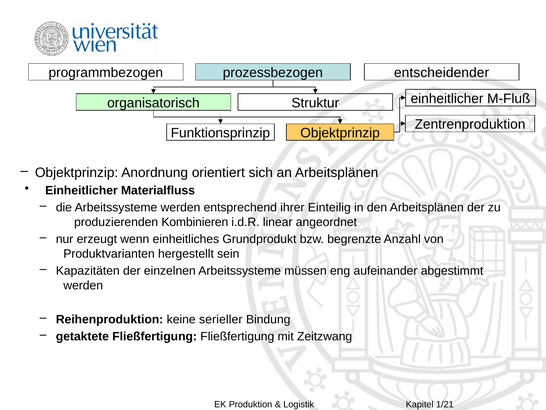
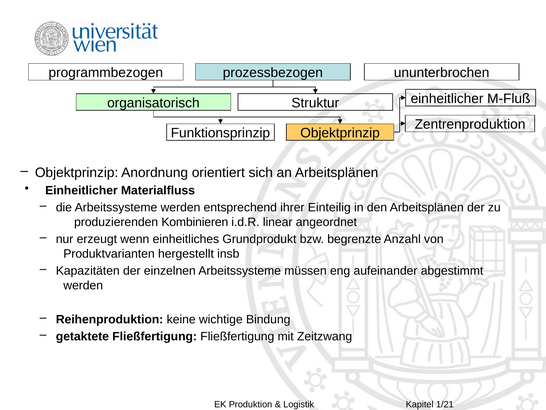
entscheidender: entscheidender -> ununterbrochen
sein: sein -> insb
serieller: serieller -> wichtige
